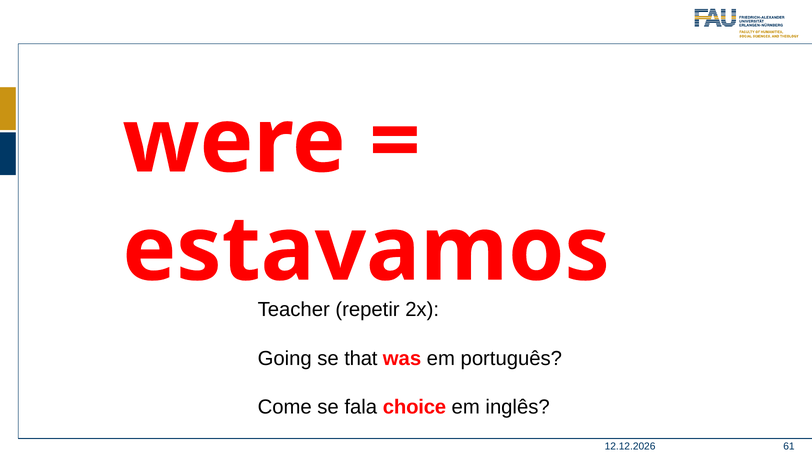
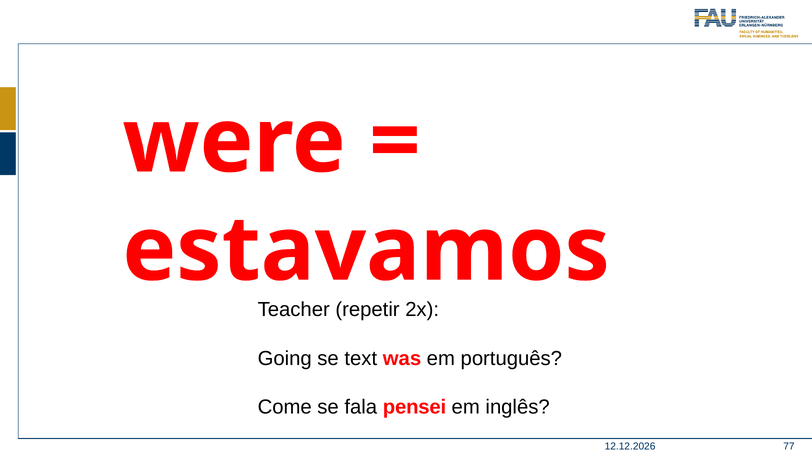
that: that -> text
choice: choice -> pensei
61: 61 -> 77
